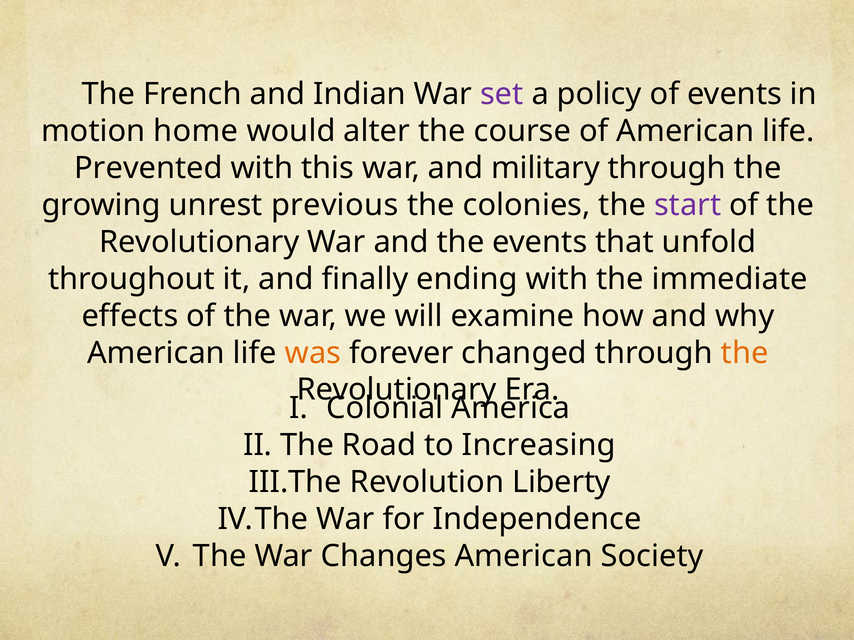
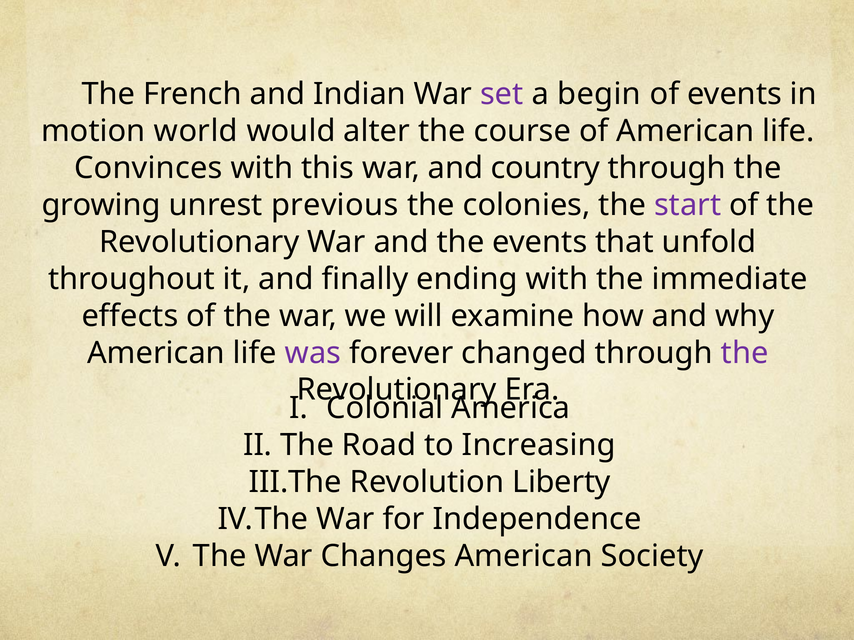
policy: policy -> begin
home: home -> world
Prevented: Prevented -> Convinces
military: military -> country
was colour: orange -> purple
the at (745, 353) colour: orange -> purple
